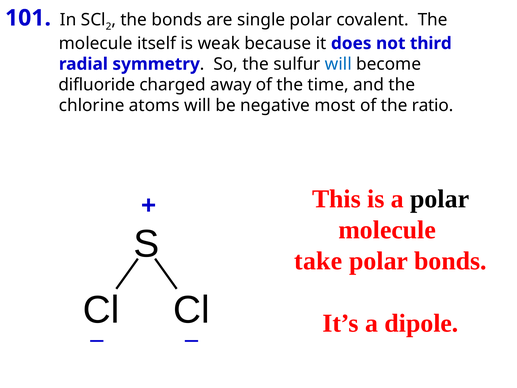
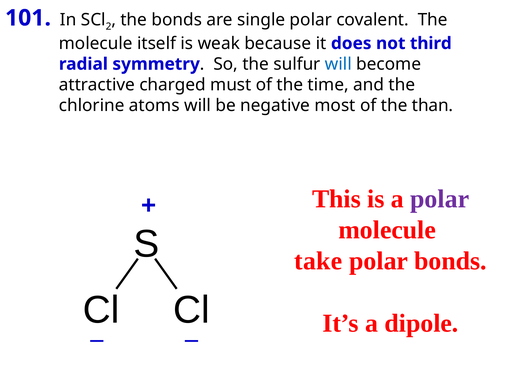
difluoride: difluoride -> attractive
away: away -> must
ratio: ratio -> than
polar at (440, 199) colour: black -> purple
